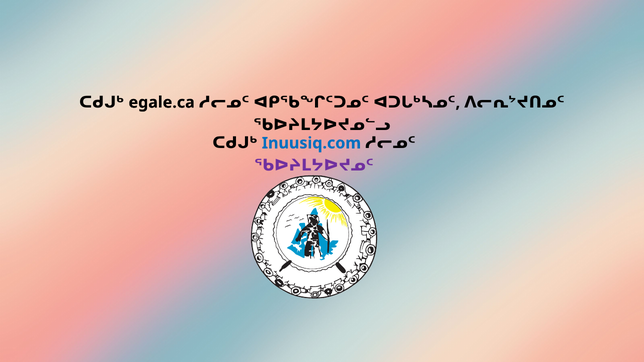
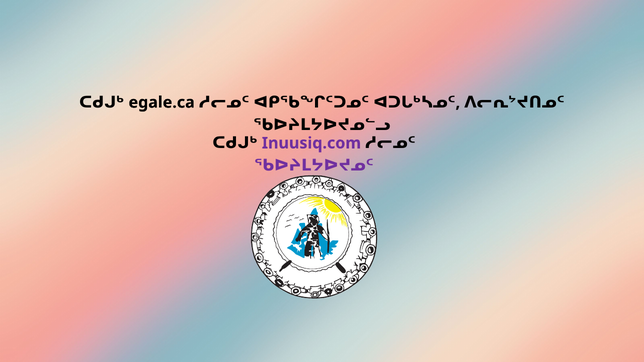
Inuusiq.com colour: blue -> purple
